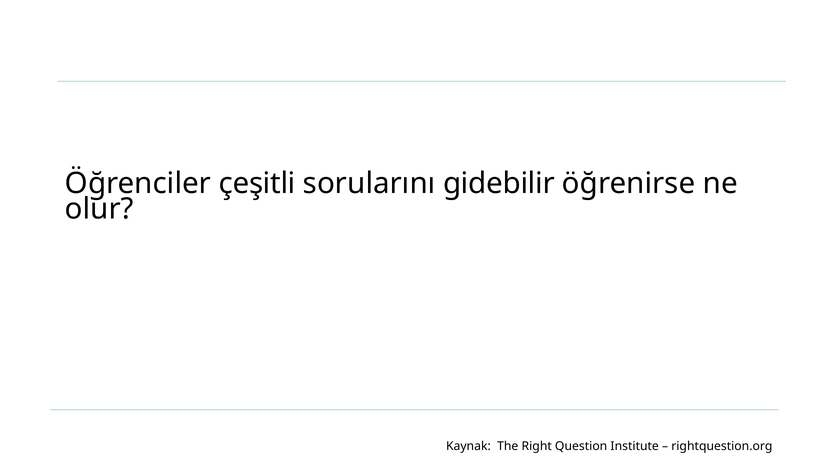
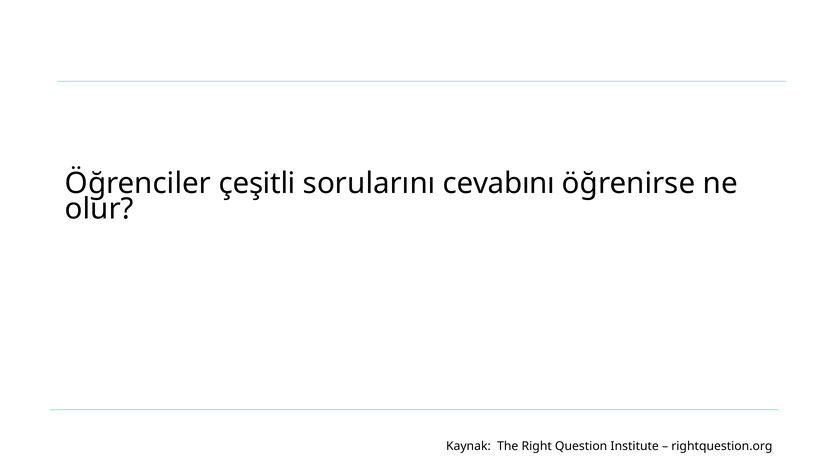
gidebilir: gidebilir -> cevabını
